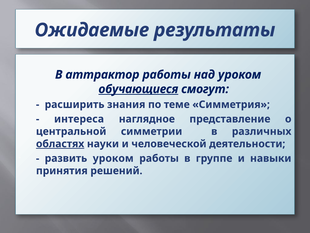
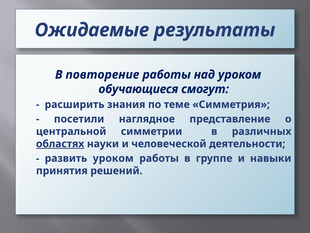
аттрактор: аттрактор -> повторение
обучающиеся underline: present -> none
интереса: интереса -> посетили
